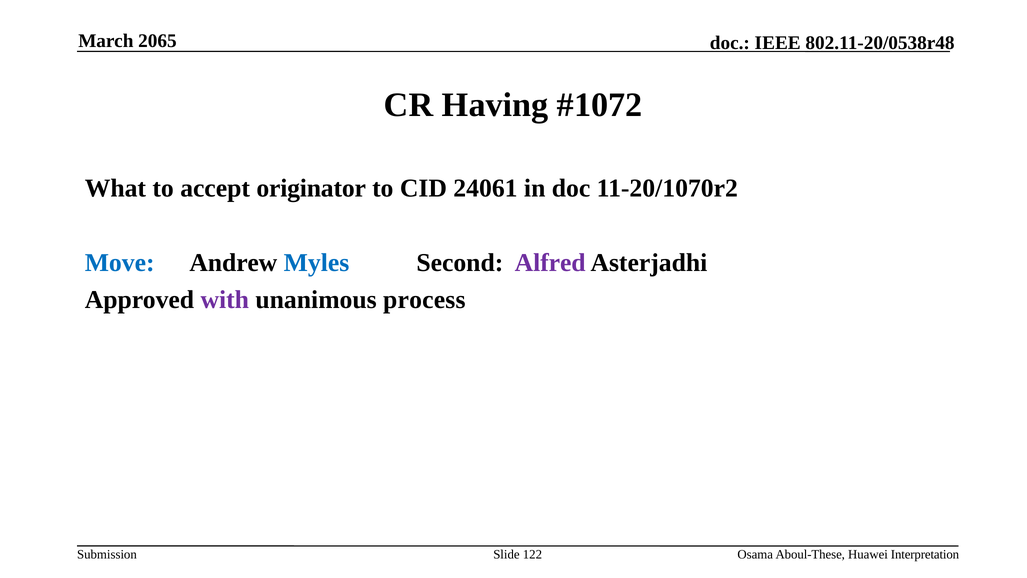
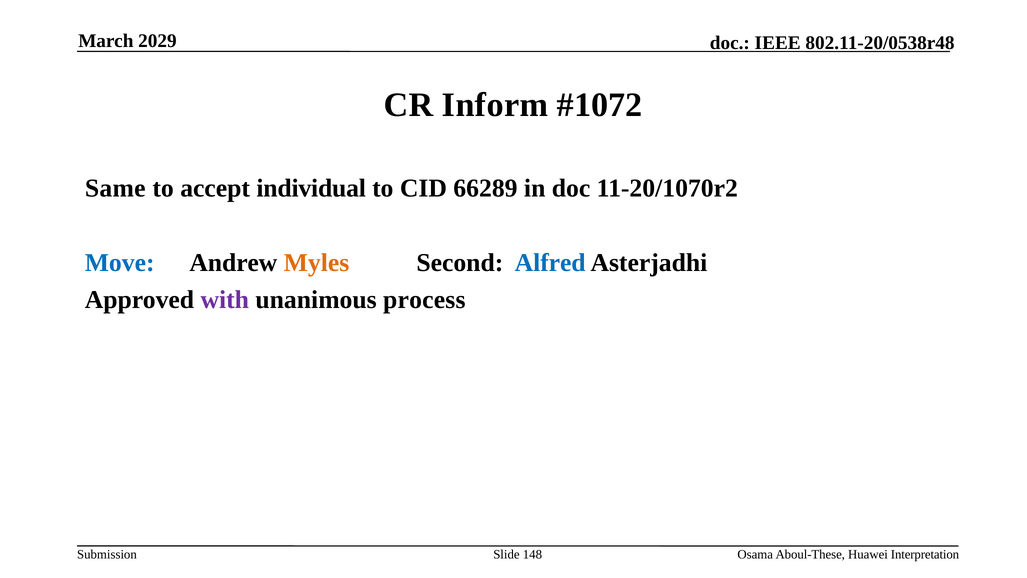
2065: 2065 -> 2029
Having: Having -> Inform
What: What -> Same
originator: originator -> individual
24061: 24061 -> 66289
Myles colour: blue -> orange
Alfred colour: purple -> blue
122: 122 -> 148
